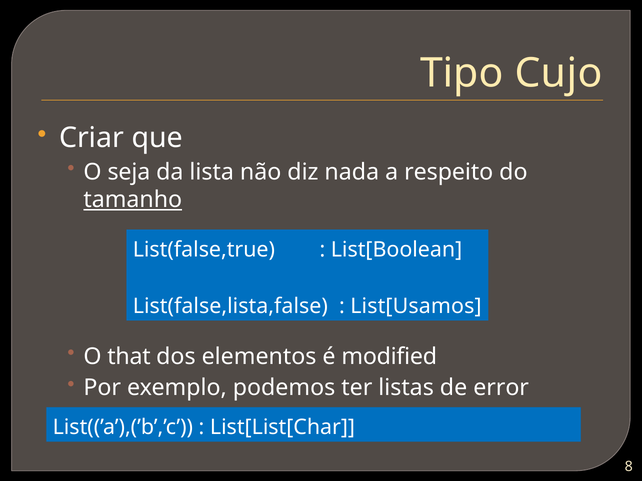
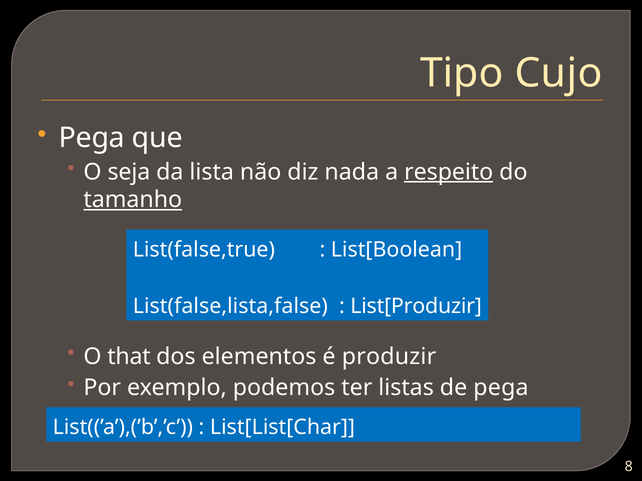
Criar at (92, 138): Criar -> Pega
respeito underline: none -> present
List[Usamos: List[Usamos -> List[Produzir
modified: modified -> produzir
de error: error -> pega
